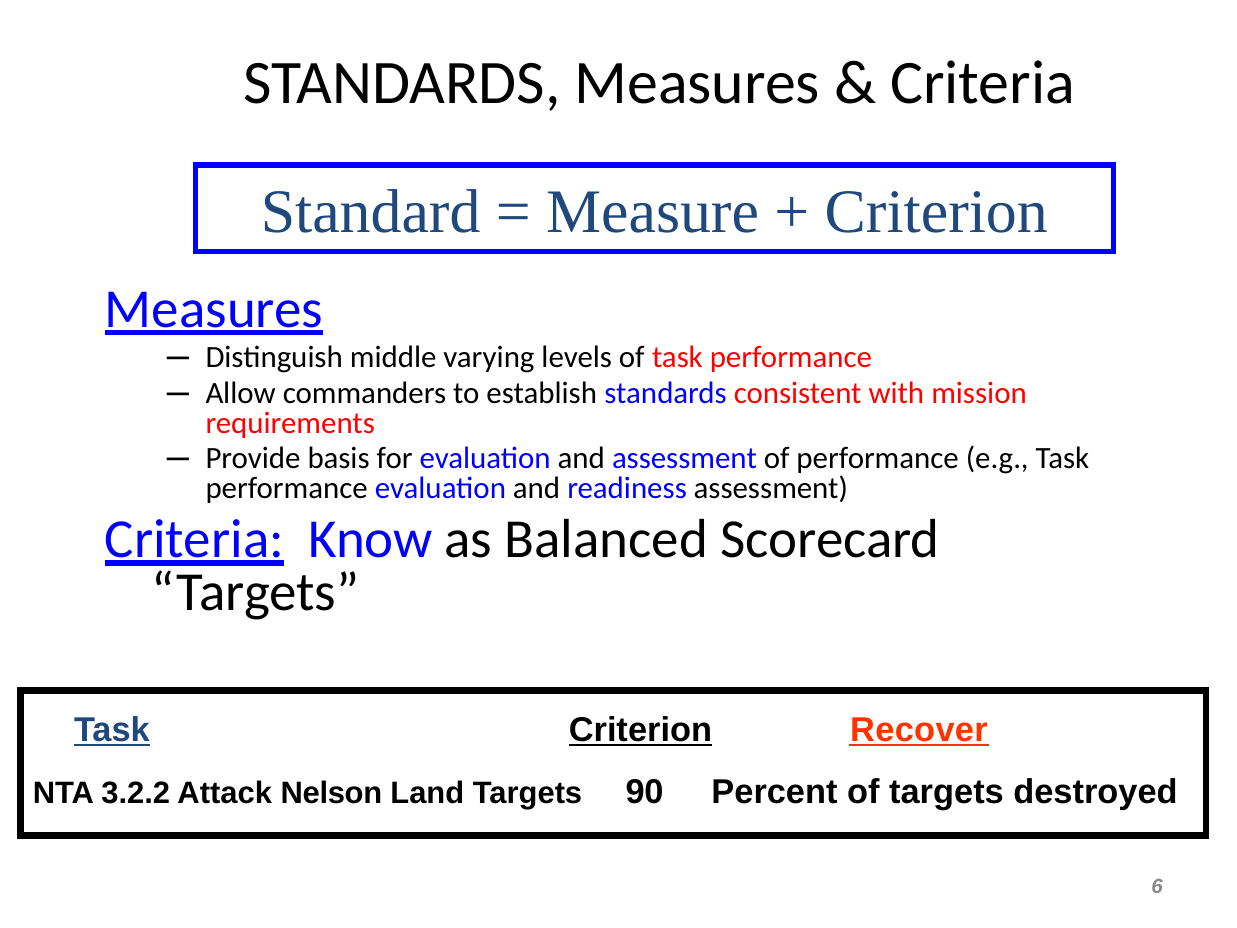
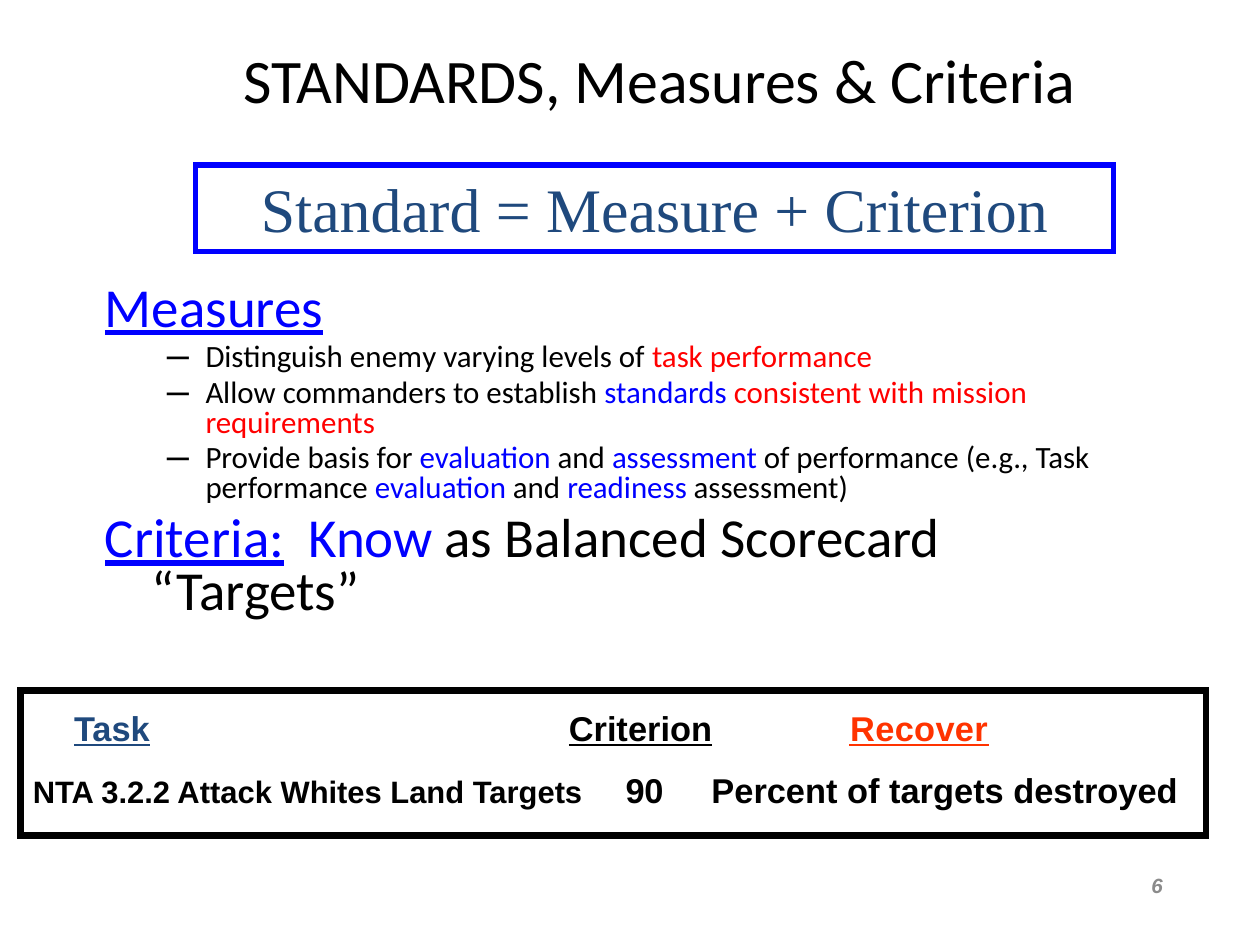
middle: middle -> enemy
Nelson: Nelson -> Whites
